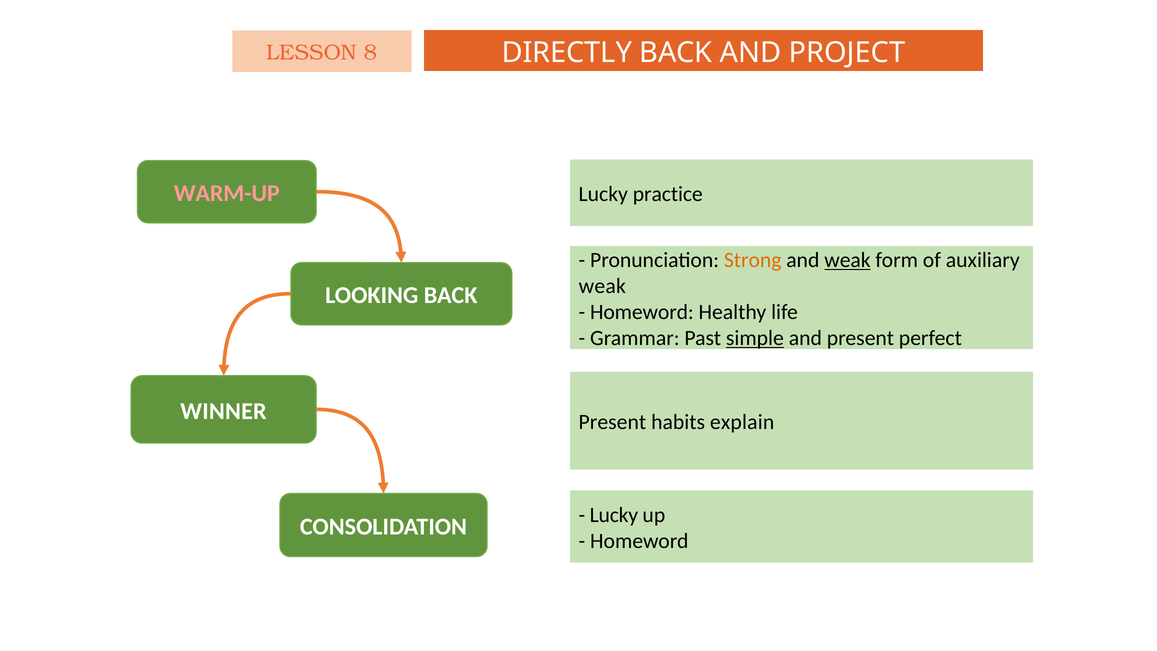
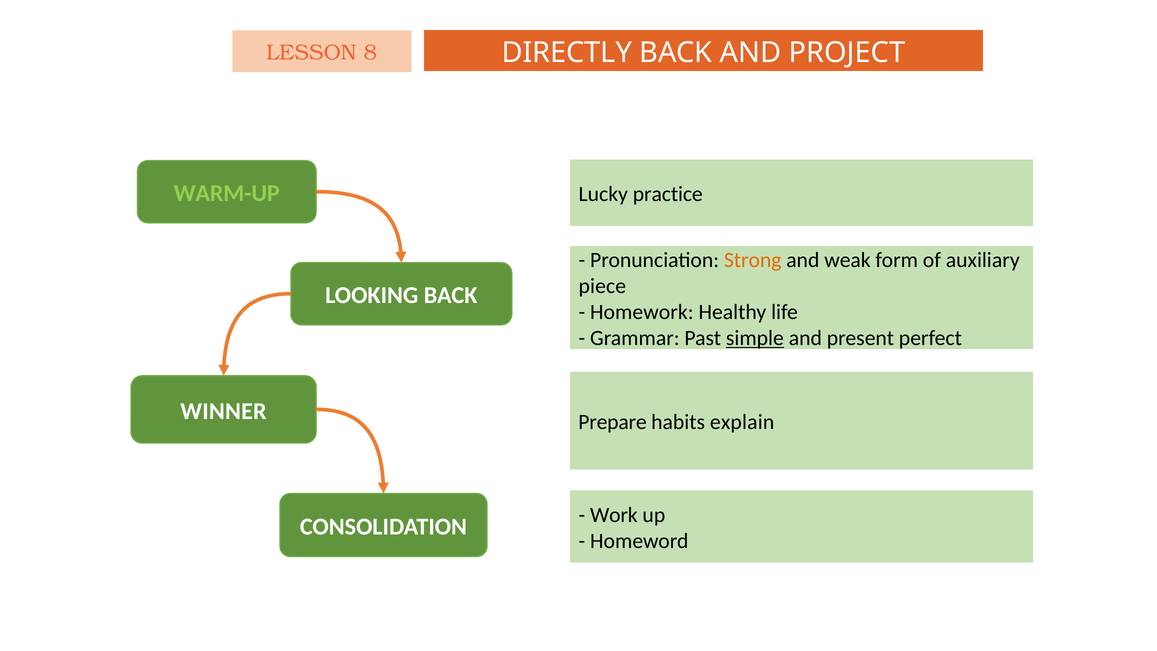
WARM-UP colour: pink -> light green
weak at (847, 260) underline: present -> none
weak at (602, 286): weak -> piece
Homeword at (642, 312): Homeword -> Homework
Present at (612, 422): Present -> Prepare
Lucky at (614, 515): Lucky -> Work
